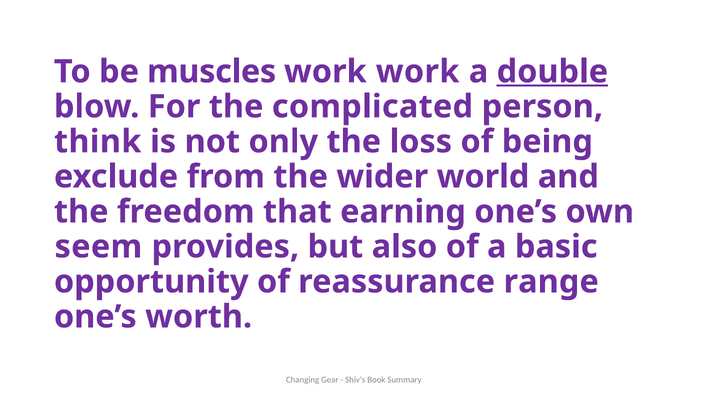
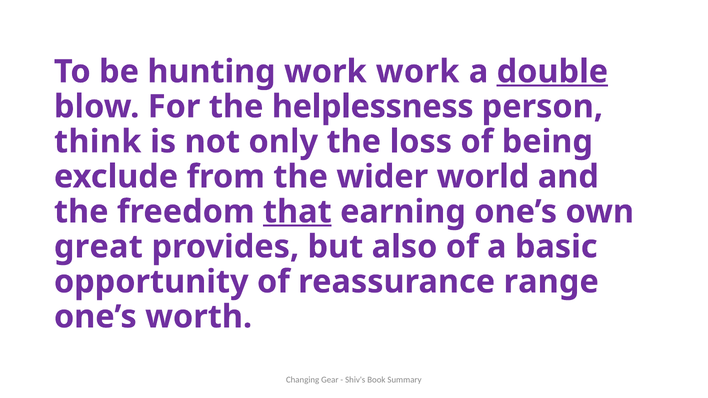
muscles: muscles -> hunting
complicated: complicated -> helplessness
that underline: none -> present
seem: seem -> great
